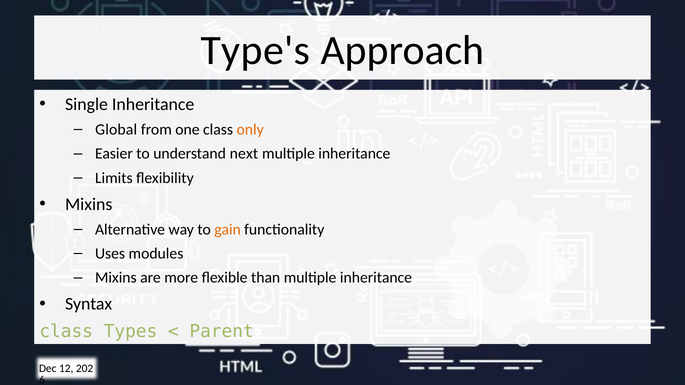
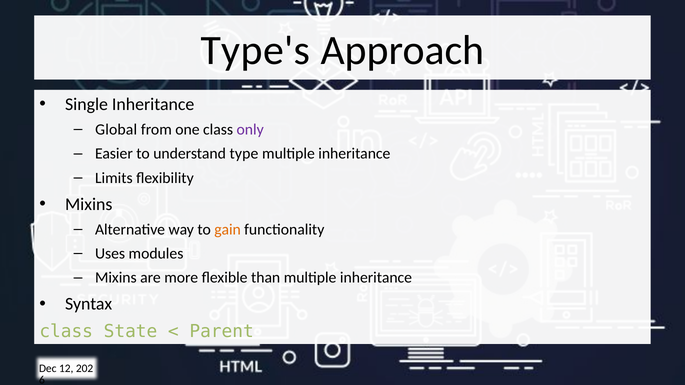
only colour: orange -> purple
next: next -> type
Types: Types -> State
